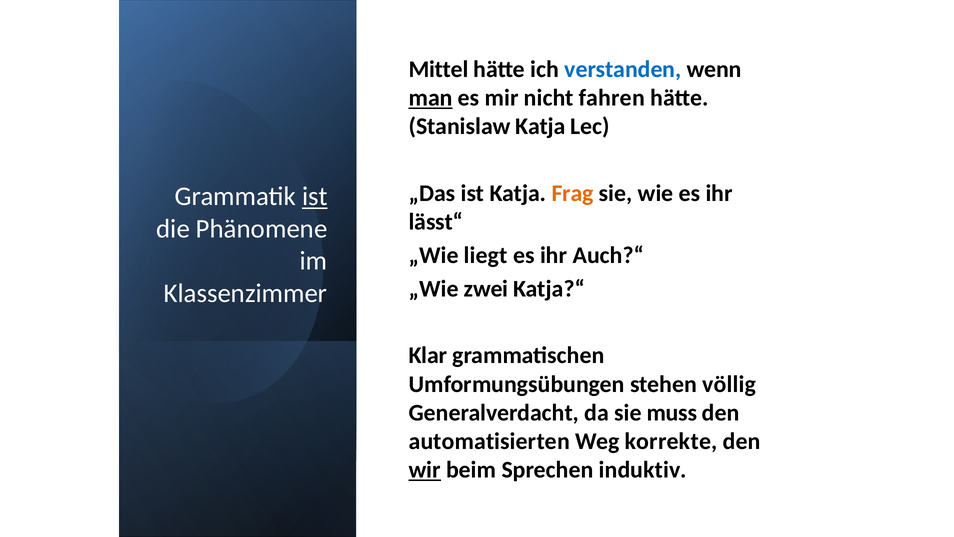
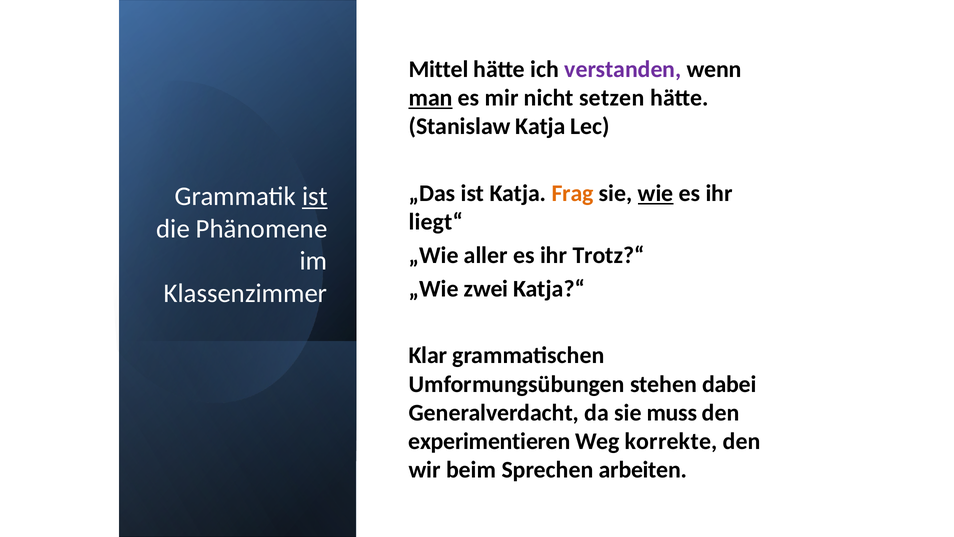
verstanden colour: blue -> purple
fahren: fahren -> setzen
wie underline: none -> present
lässt“: lässt“ -> liegt“
liegt: liegt -> aller
Auch?“: Auch?“ -> Trotz?“
völlig: völlig -> dabei
automatisierten: automatisierten -> experimentieren
wir underline: present -> none
induktiv: induktiv -> arbeiten
